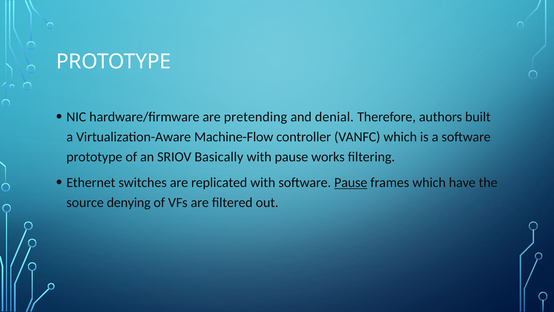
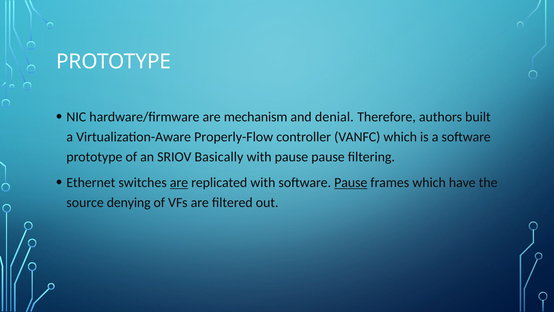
pretending: pretending -> mechanism
Machine-Flow: Machine-Flow -> Properly-Flow
pause works: works -> pause
are at (179, 182) underline: none -> present
